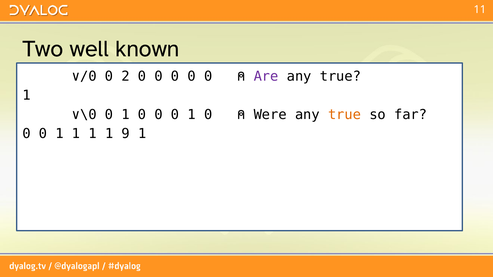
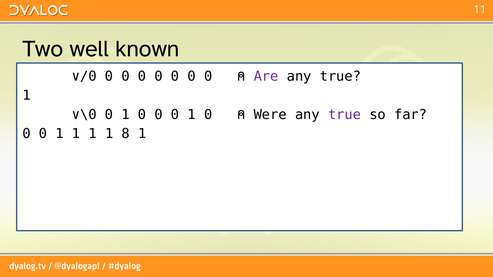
∨/0 0 2: 2 -> 0
true at (345, 115) colour: orange -> purple
9: 9 -> 8
